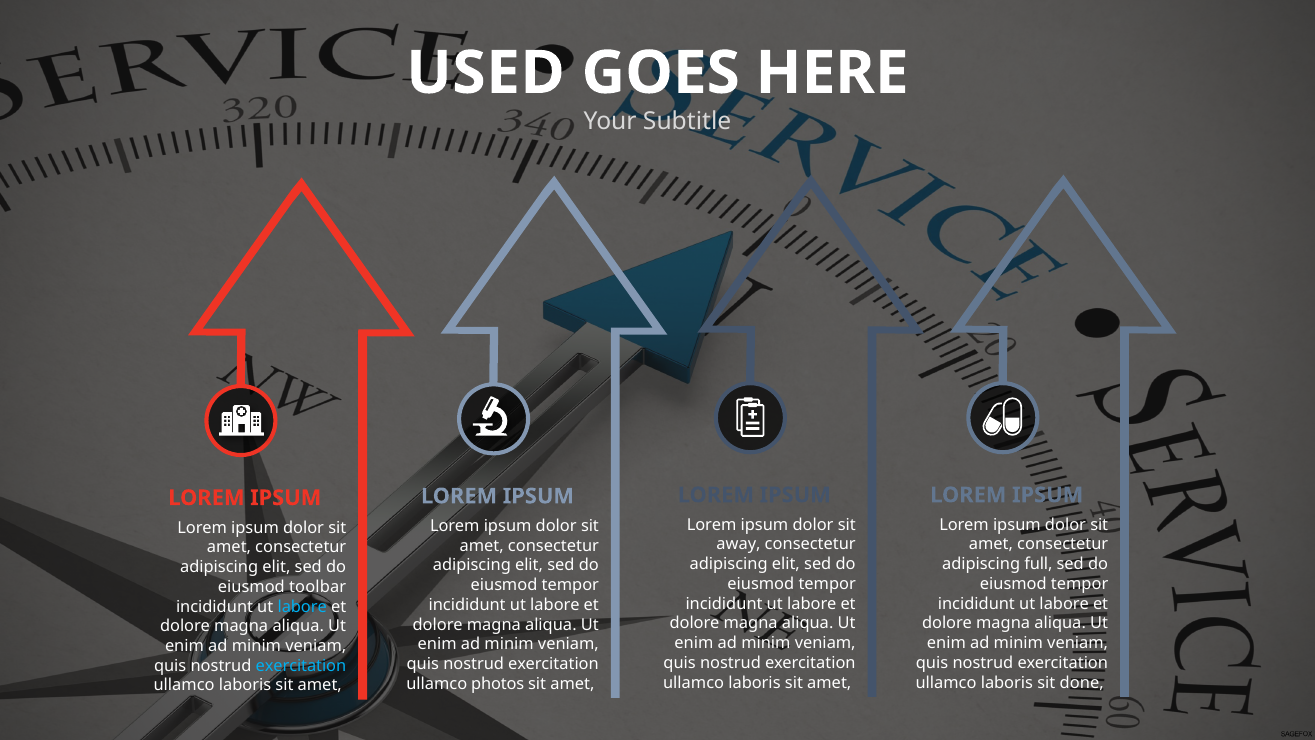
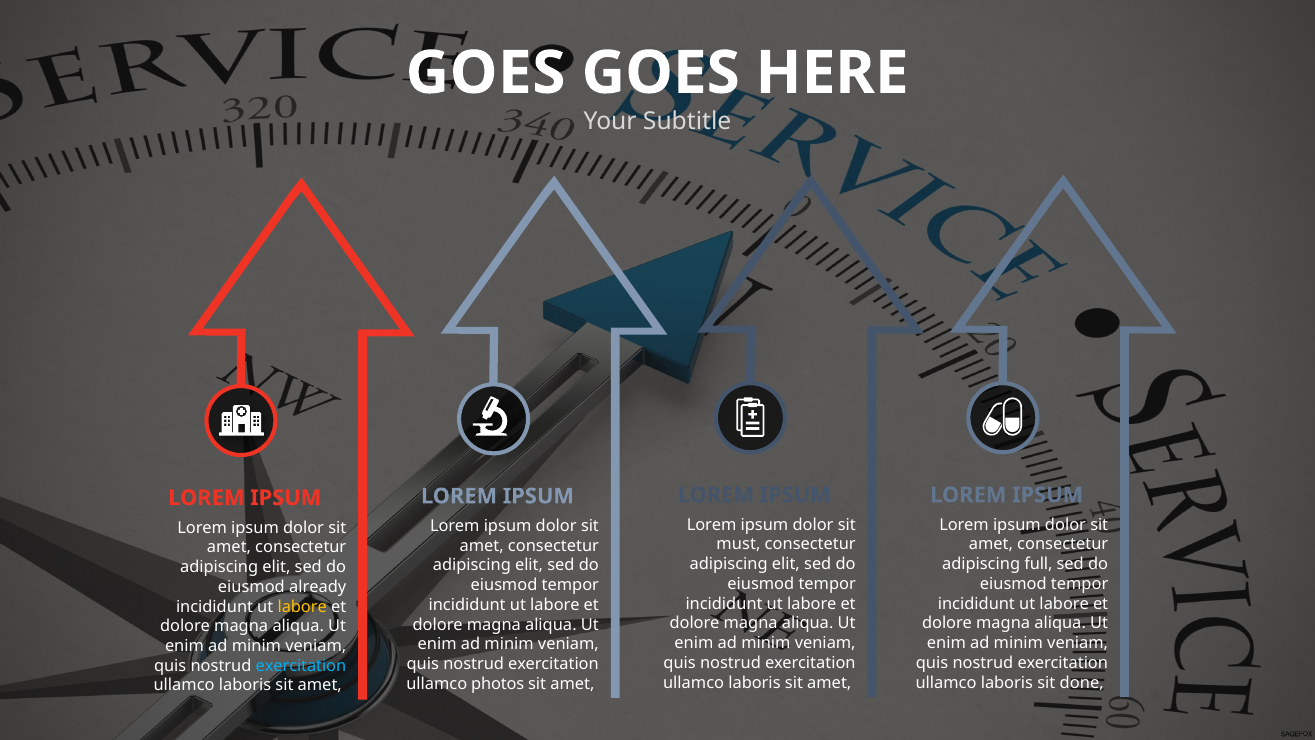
USED at (486, 73): USED -> GOES
away: away -> must
toolbar: toolbar -> already
labore at (302, 606) colour: light blue -> yellow
